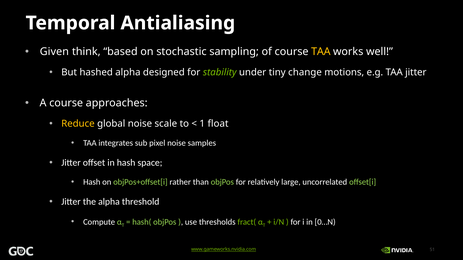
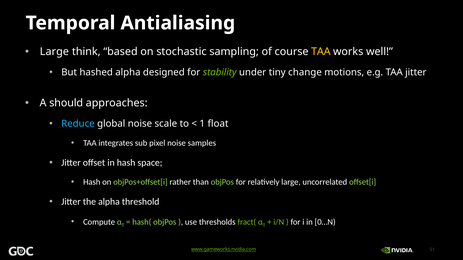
Given at (54, 52): Given -> Large
A course: course -> should
Reduce colour: yellow -> light blue
